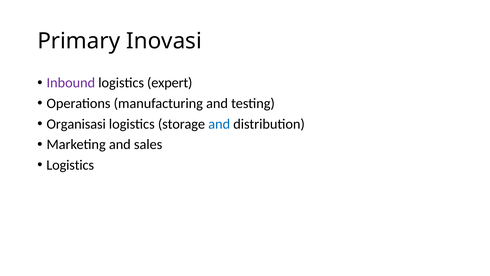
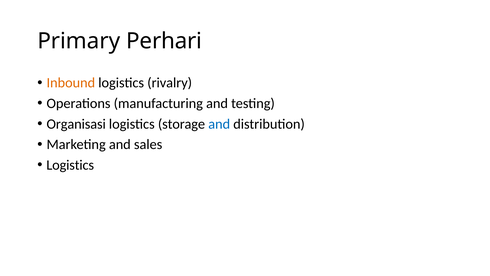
Inovasi: Inovasi -> Perhari
Inbound colour: purple -> orange
expert: expert -> rivalry
